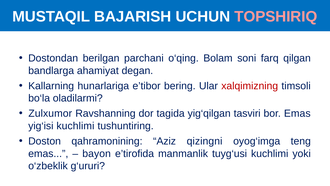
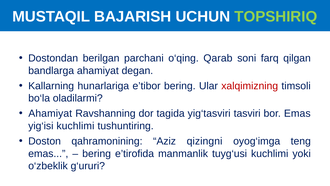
TOPSHIRIQ colour: pink -> light green
Bolam: Bolam -> Qarab
Zulxumor at (50, 113): Zulxumor -> Ahamiyat
yig‘qilgan: yig‘qilgan -> yig‘tasviri
bayon at (97, 153): bayon -> bering
